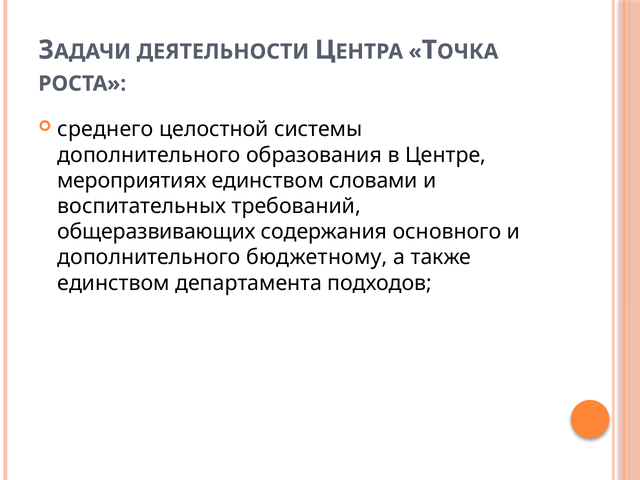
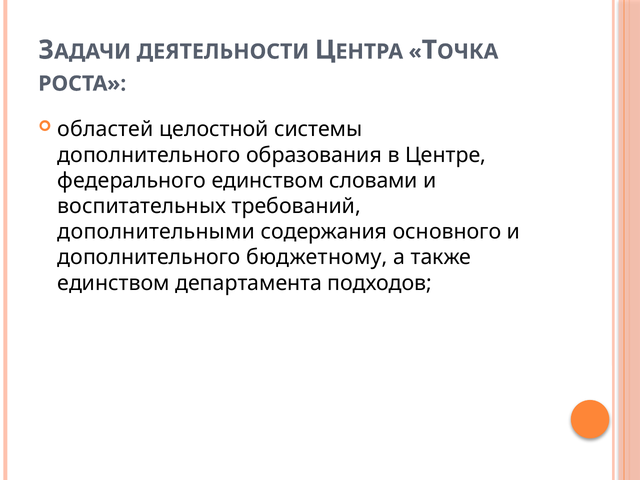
среднего: среднего -> областей
мероприятиях: мероприятиях -> федерального
общеразвивающих: общеразвивающих -> дополнительными
